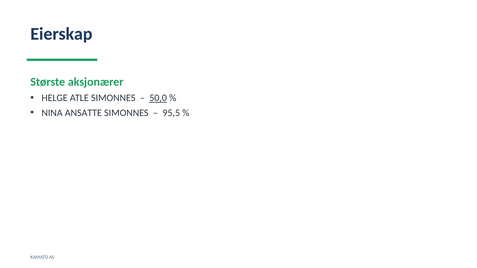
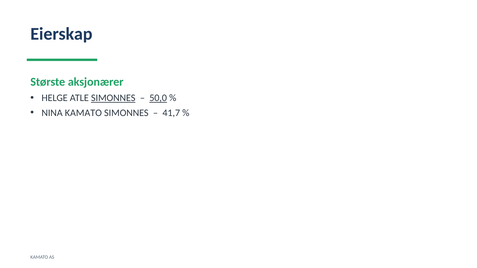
SIMONNES at (113, 98) underline: none -> present
NINA ANSATTE: ANSATTE -> KAMATO
95,5: 95,5 -> 41,7
